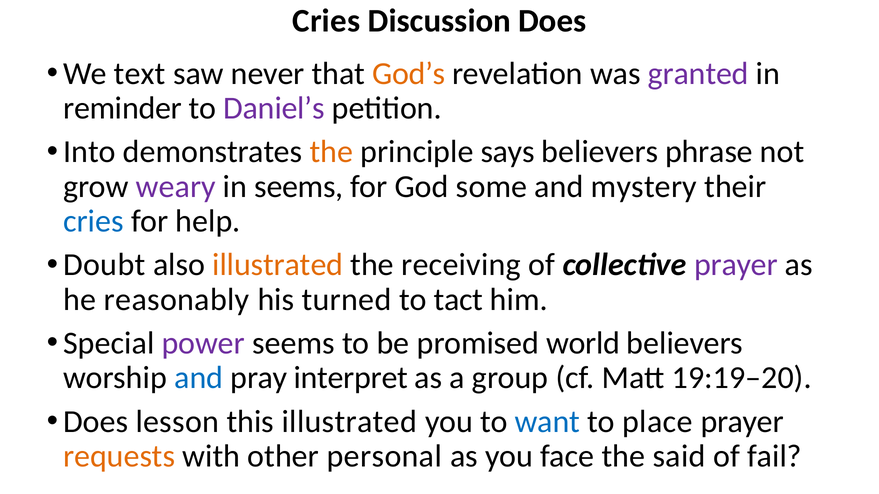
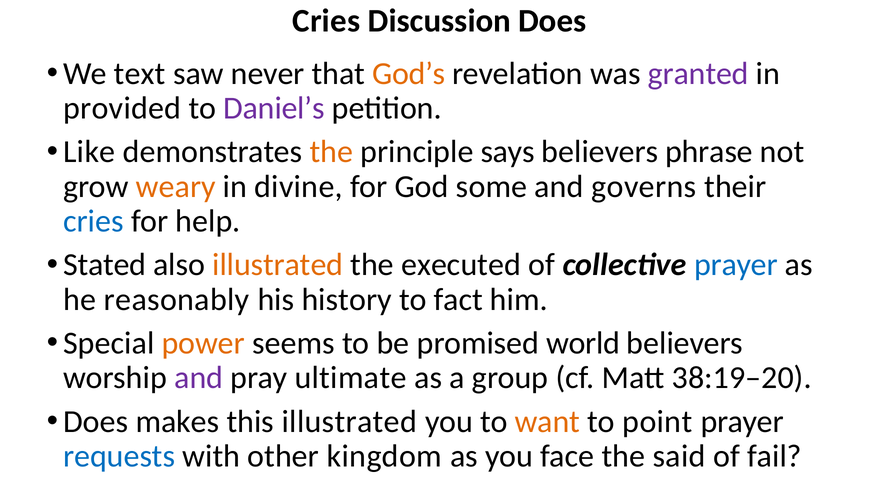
reminder: reminder -> provided
Into: Into -> Like
weary colour: purple -> orange
in seems: seems -> divine
mystery: mystery -> governs
Doubt: Doubt -> Stated
receiving: receiving -> executed
prayer at (736, 265) colour: purple -> blue
turned: turned -> history
tact: tact -> fact
power colour: purple -> orange
and at (199, 378) colour: blue -> purple
interpret: interpret -> ultimate
19:19–20: 19:19–20 -> 38:19–20
lesson: lesson -> makes
want colour: blue -> orange
place: place -> point
requests colour: orange -> blue
personal: personal -> kingdom
